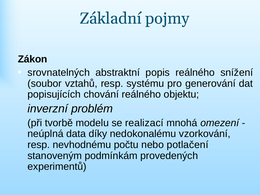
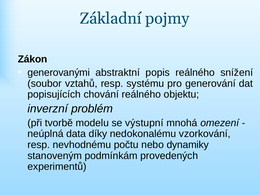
srovnatelných: srovnatelných -> generovanými
realizací: realizací -> výstupní
potlačení: potlačení -> dynamiky
